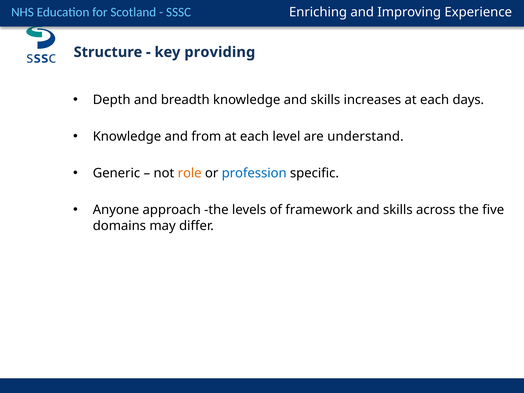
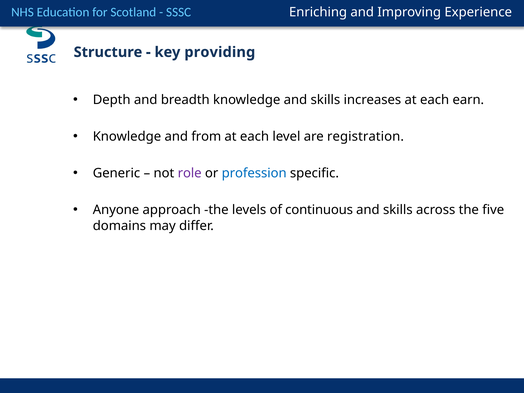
days: days -> earn
understand: understand -> registration
role colour: orange -> purple
framework: framework -> continuous
